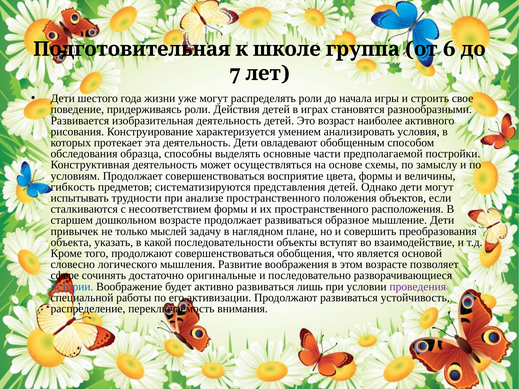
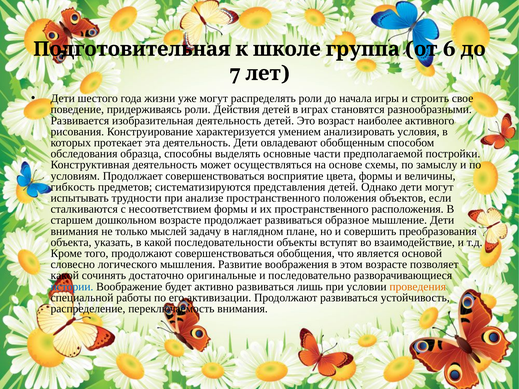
привычек at (75, 231): привычек -> внимания
сфере at (65, 276): сфере -> какой
проведения colour: purple -> orange
